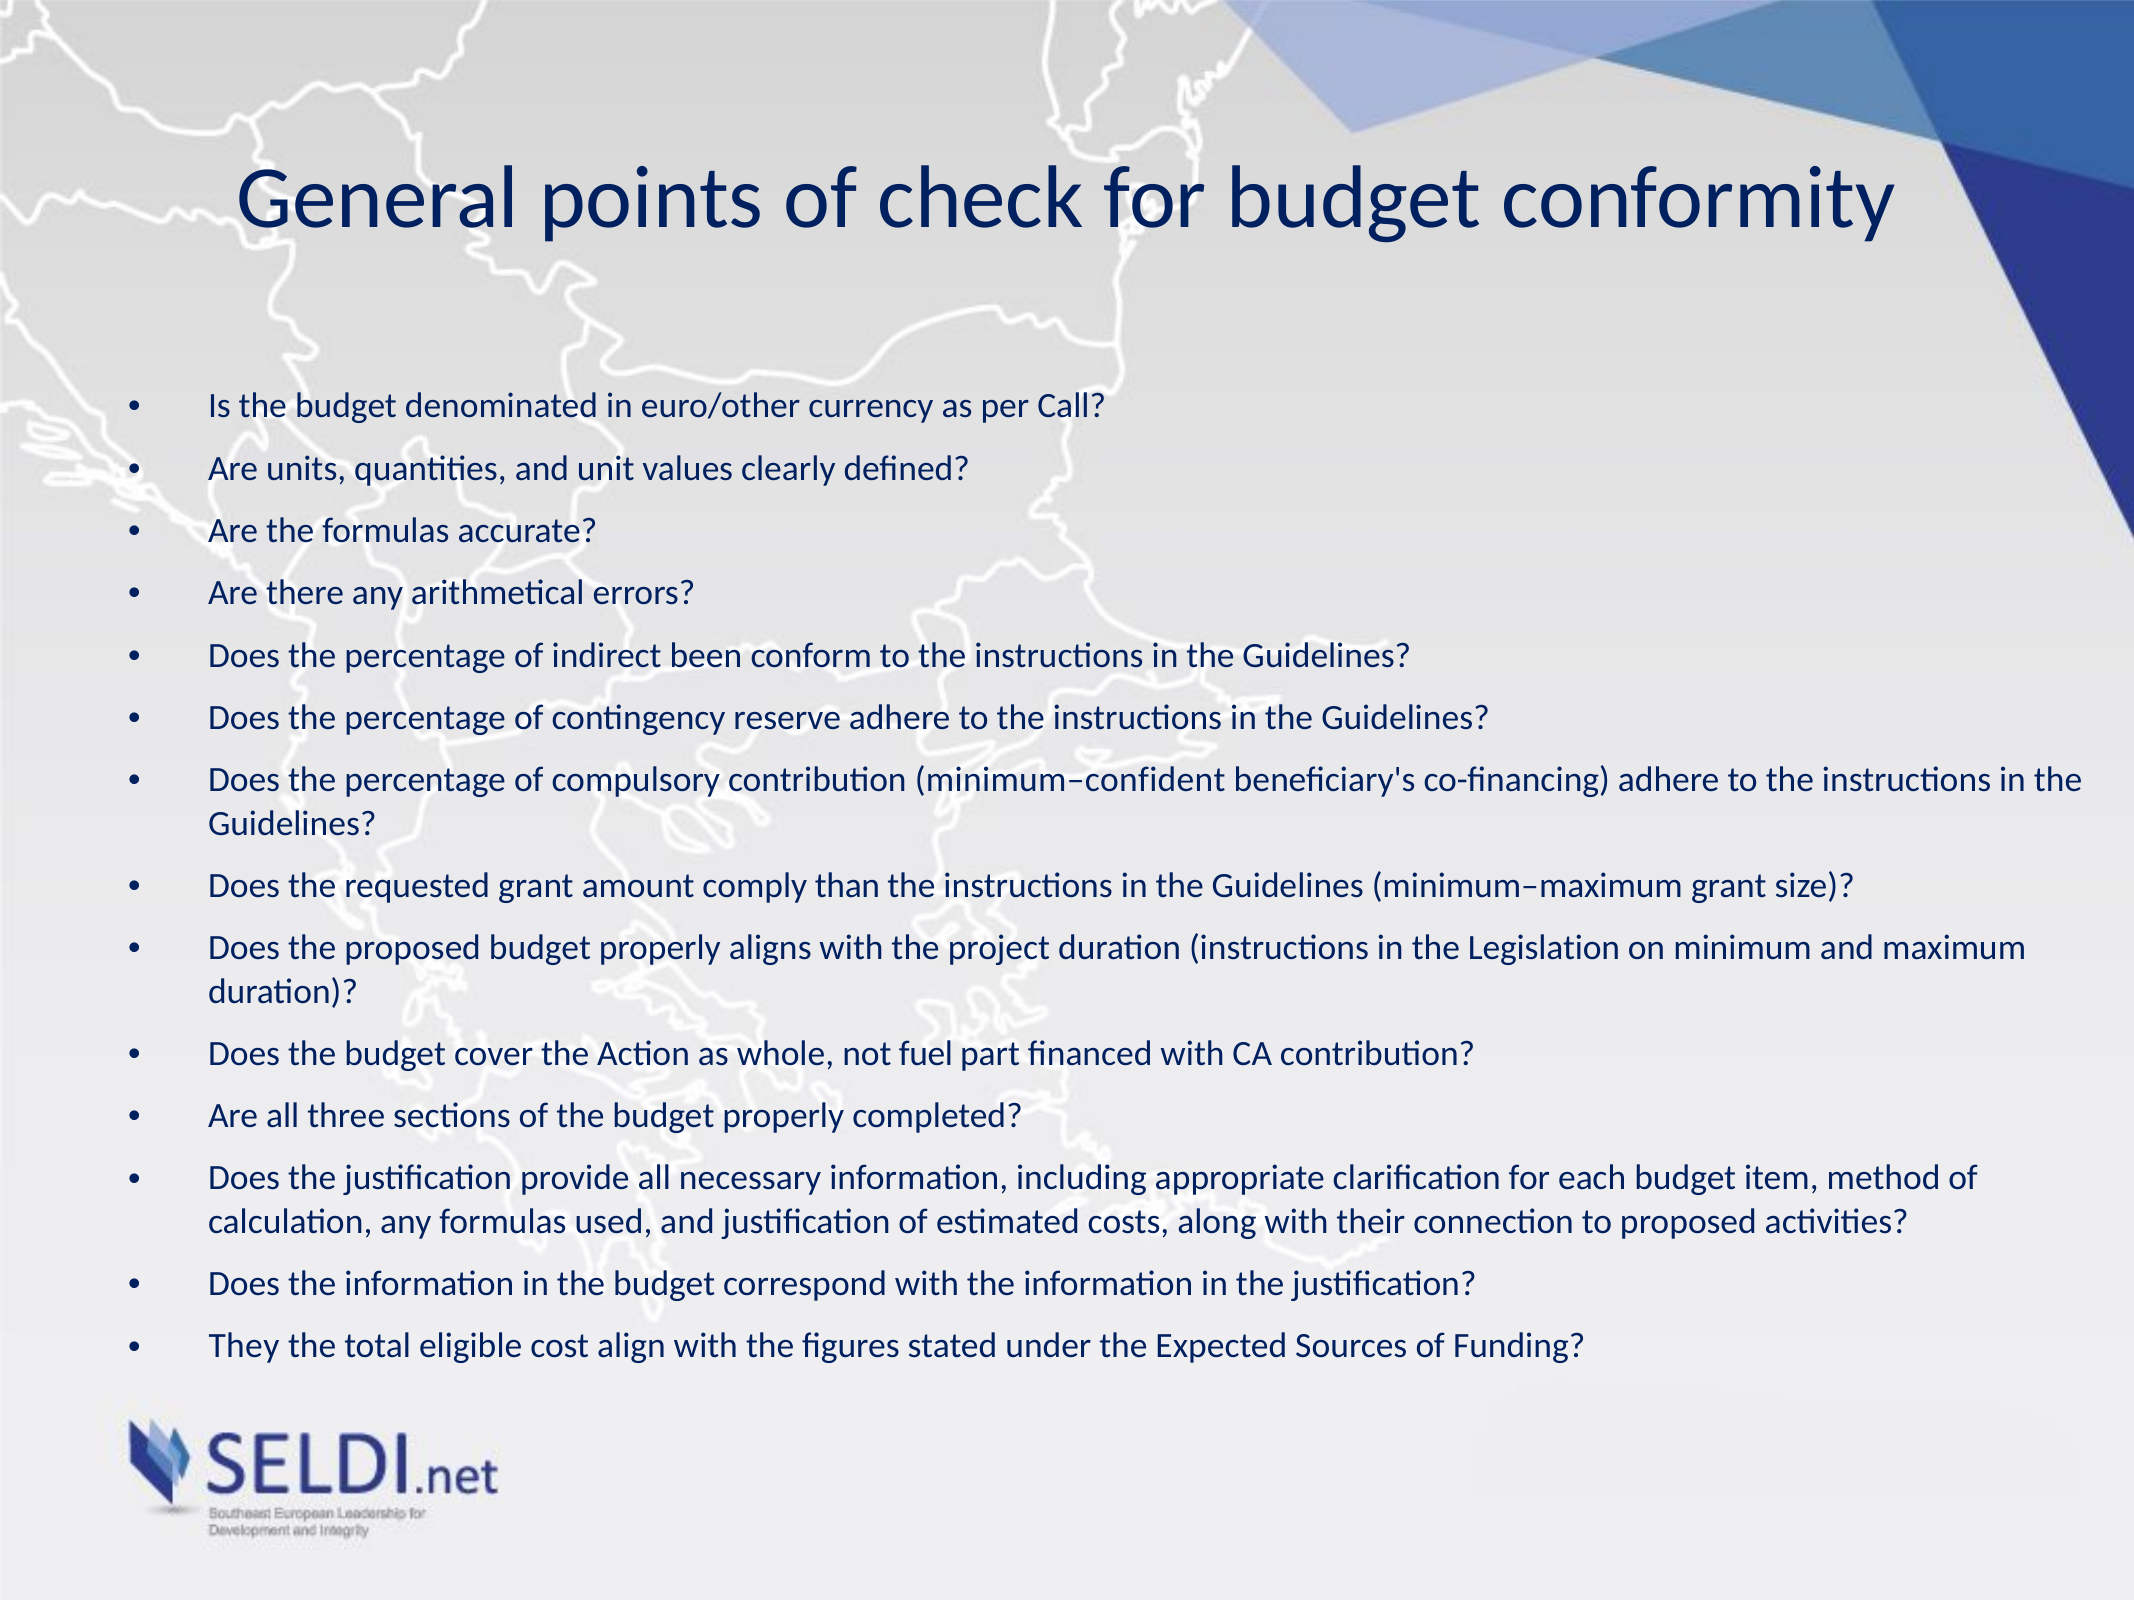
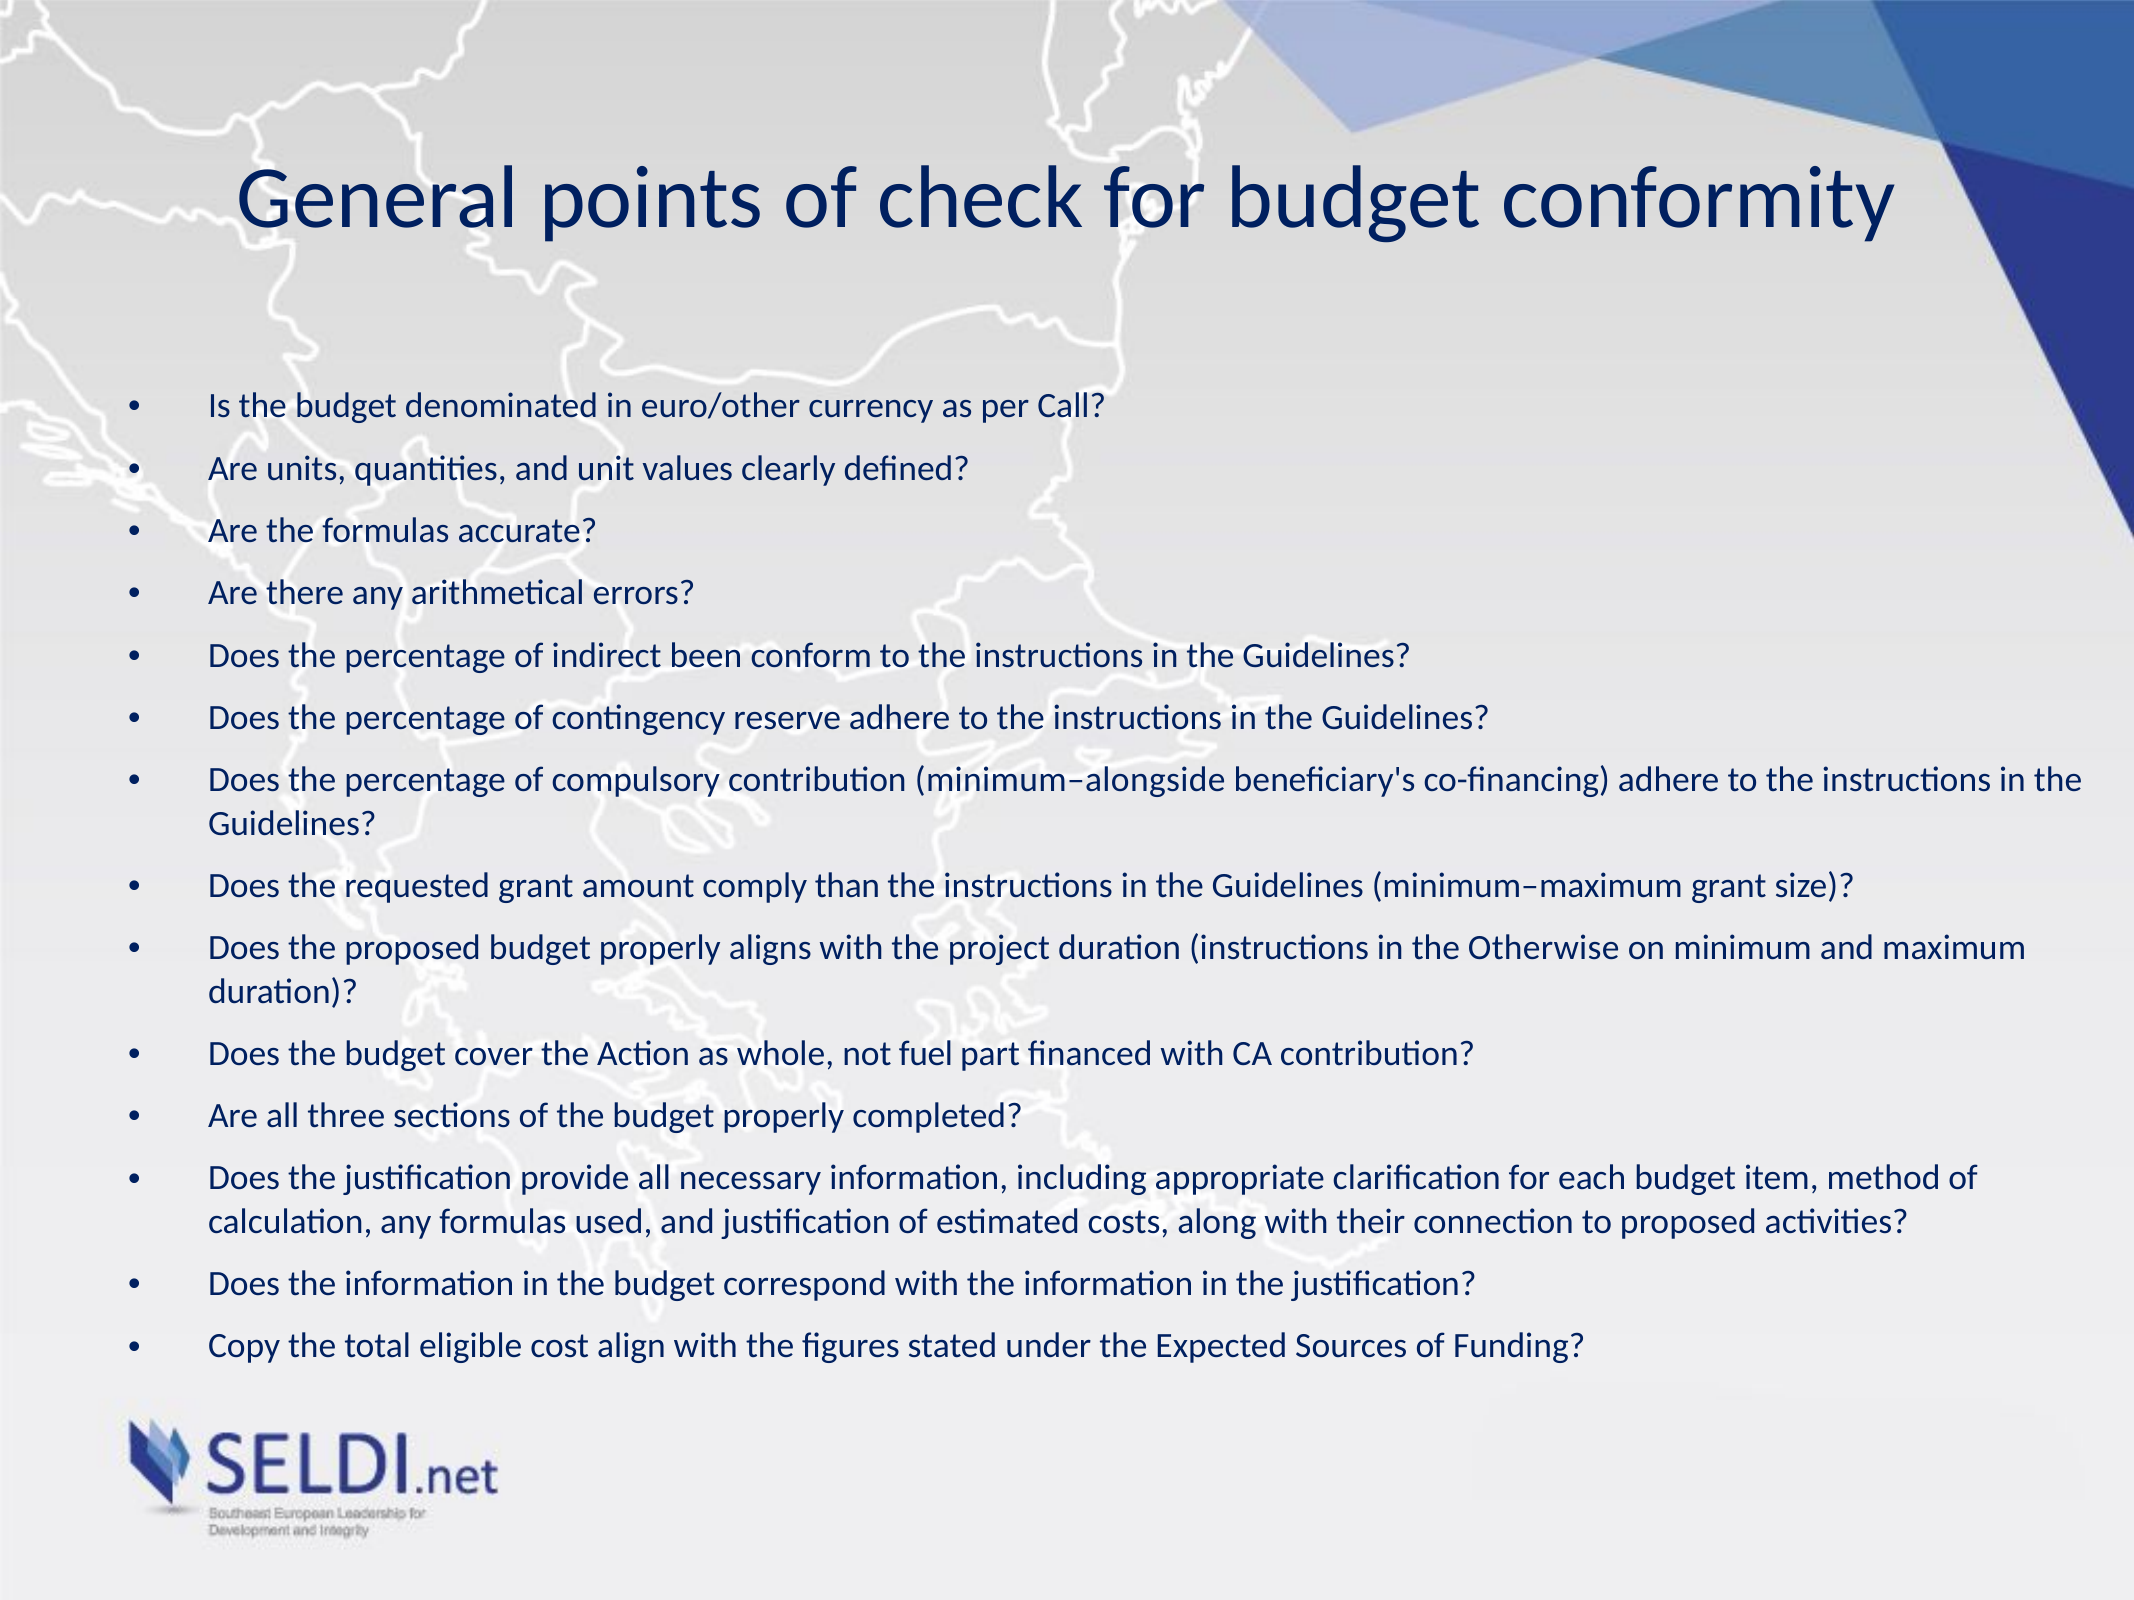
minimum–confident: minimum–confident -> minimum–alongside
Legislation: Legislation -> Otherwise
They: They -> Copy
